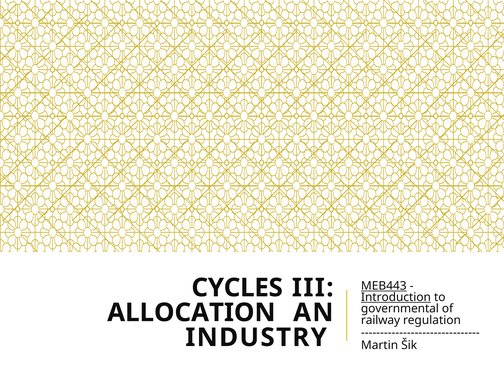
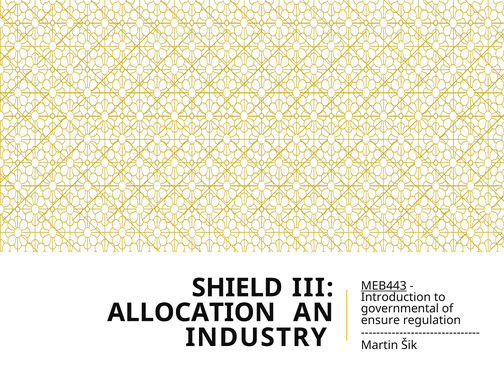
CYCLES: CYCLES -> SHIELD
Introduction underline: present -> none
railway: railway -> ensure
